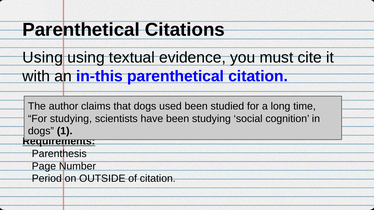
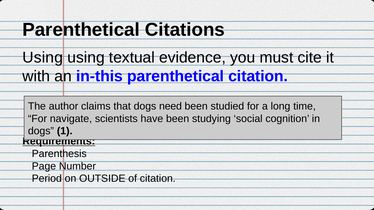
used: used -> need
For studying: studying -> navigate
